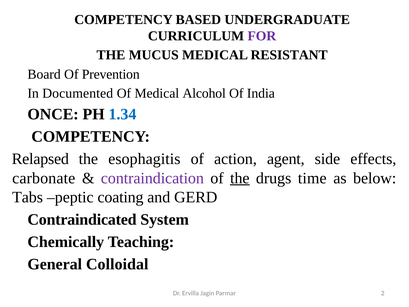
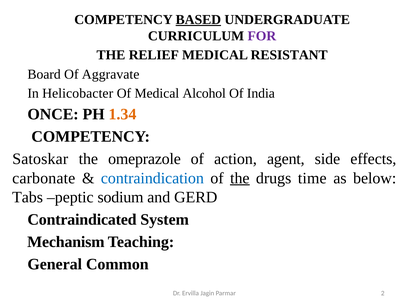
BASED underline: none -> present
MUCUS: MUCUS -> RELIEF
Prevention: Prevention -> Aggravate
Documented: Documented -> Helicobacter
1.34 colour: blue -> orange
Relapsed: Relapsed -> Satoskar
esophagitis: esophagitis -> omeprazole
contraindication colour: purple -> blue
coating: coating -> sodium
Chemically: Chemically -> Mechanism
Colloidal: Colloidal -> Common
